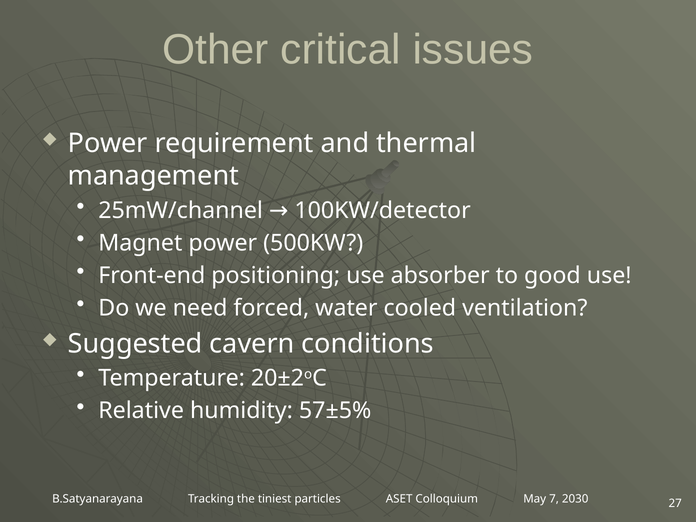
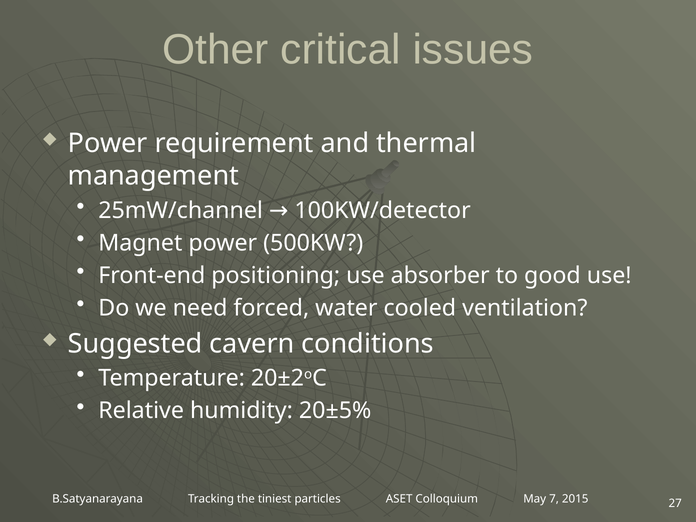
57±5%: 57±5% -> 20±5%
2030: 2030 -> 2015
